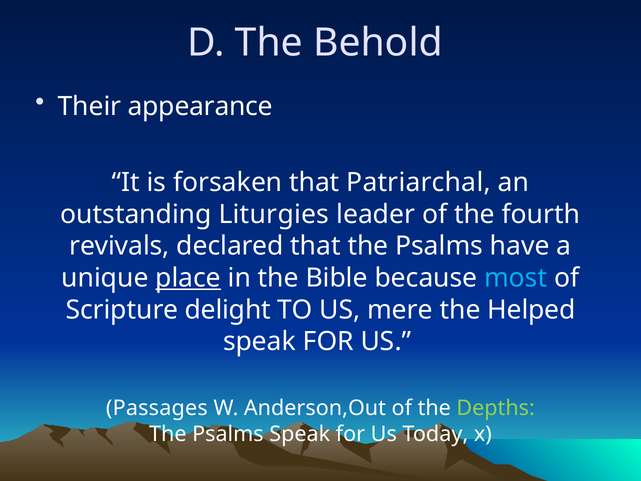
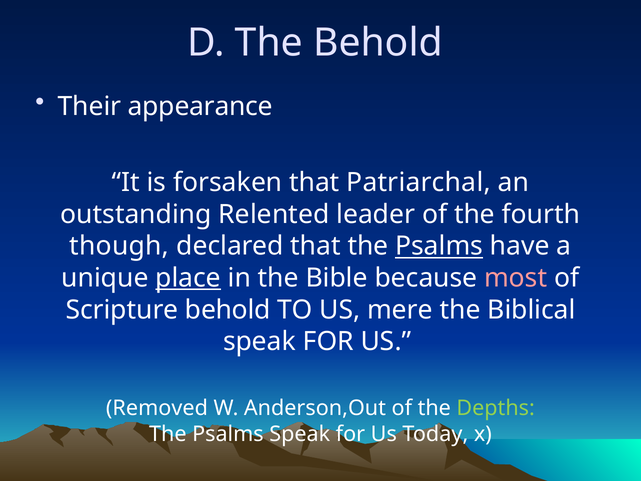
Liturgies: Liturgies -> Relented
revivals: revivals -> though
Psalms at (439, 246) underline: none -> present
most colour: light blue -> pink
Scripture delight: delight -> behold
Helped: Helped -> Biblical
Passages: Passages -> Removed
